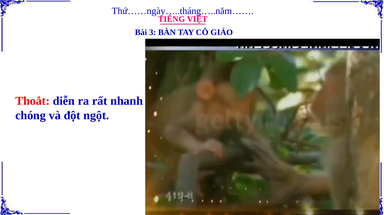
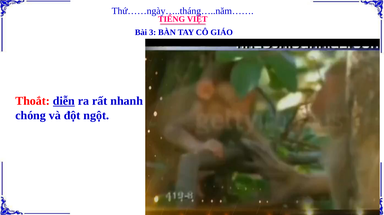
diễn underline: none -> present
